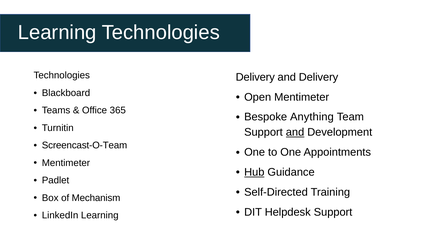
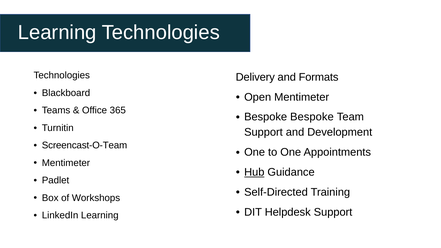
and Delivery: Delivery -> Formats
Bespoke Anything: Anything -> Bespoke
and at (295, 132) underline: present -> none
Mechanism: Mechanism -> Workshops
